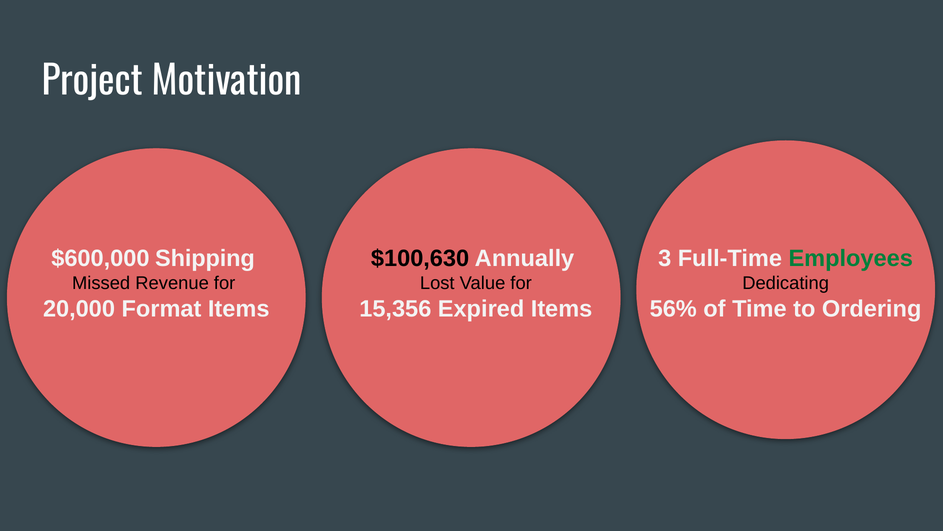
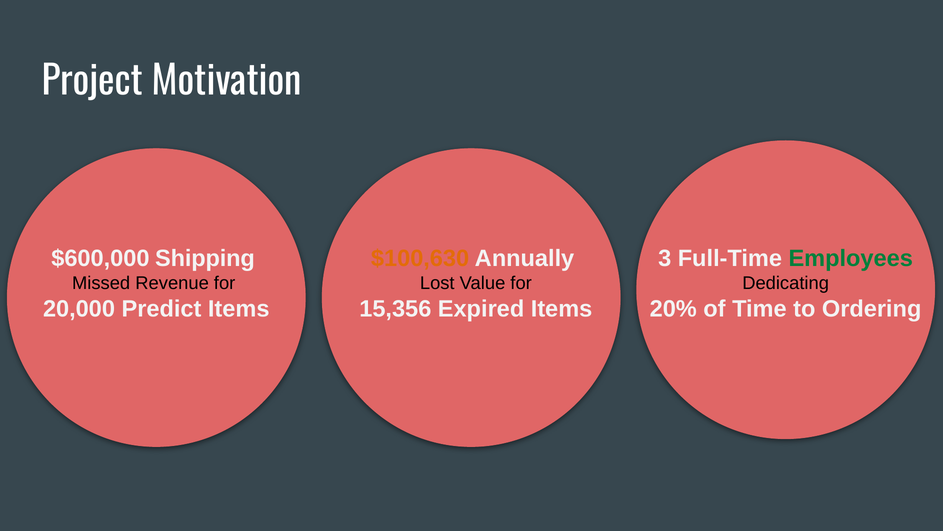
$100,630 colour: black -> orange
Format: Format -> Predict
56%: 56% -> 20%
